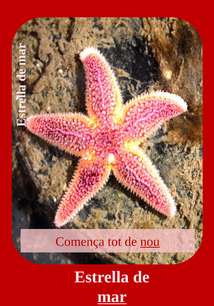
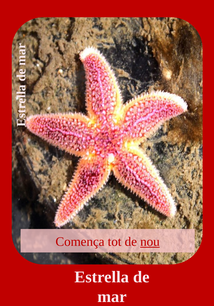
mar underline: present -> none
